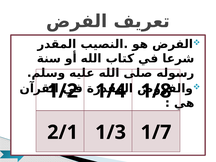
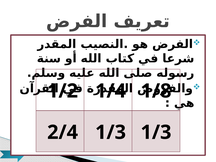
2/1: 2/1 -> 2/4
1/3 1/7: 1/7 -> 1/3
